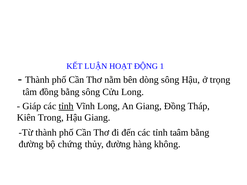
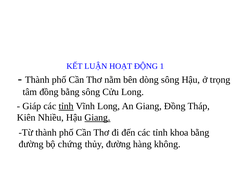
Trong: Trong -> Nhiều
Giang at (97, 118) underline: none -> present
taâm: taâm -> khoa
